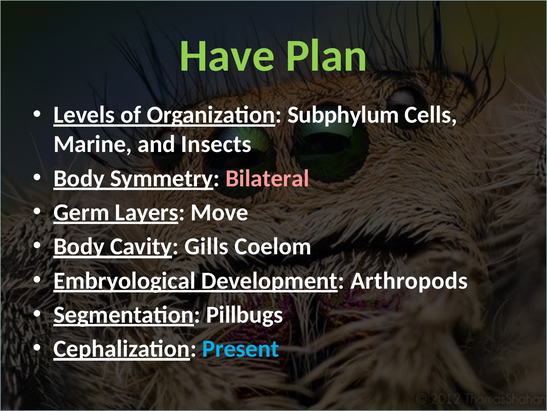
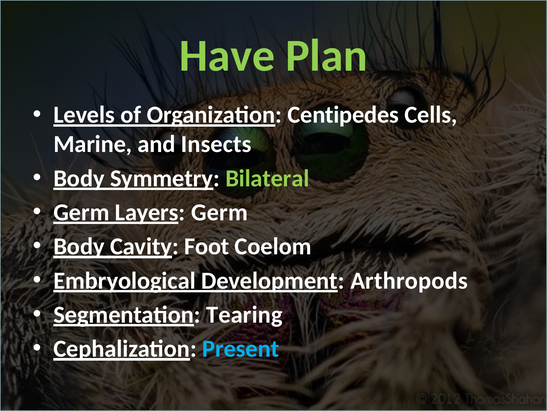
Subphylum: Subphylum -> Centipedes
Bilateral colour: pink -> light green
Layers Move: Move -> Germ
Gills: Gills -> Foot
Pillbugs: Pillbugs -> Tearing
